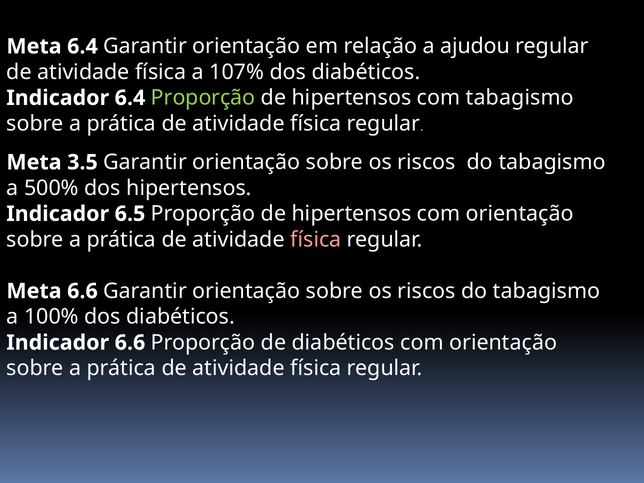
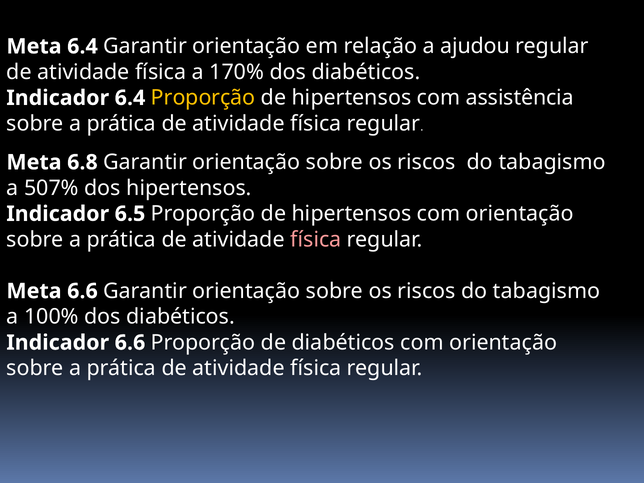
107%: 107% -> 170%
Proporção at (203, 98) colour: light green -> yellow
com tabagismo: tabagismo -> assistência
3.5: 3.5 -> 6.8
500%: 500% -> 507%
